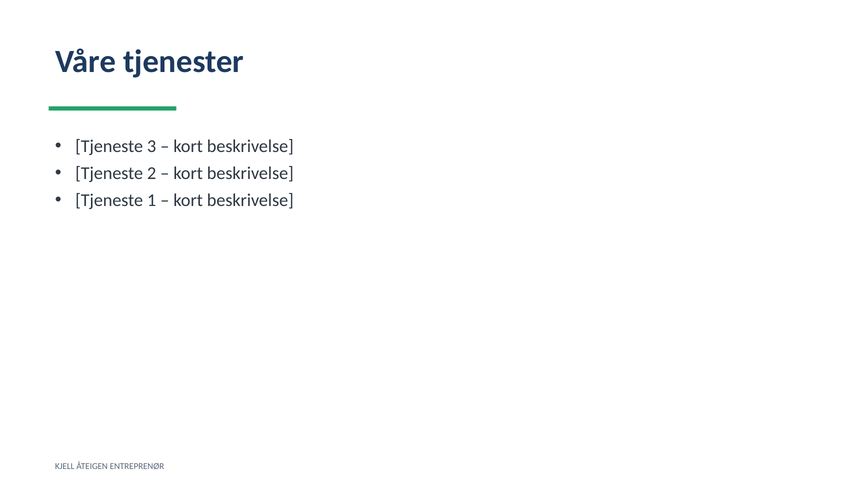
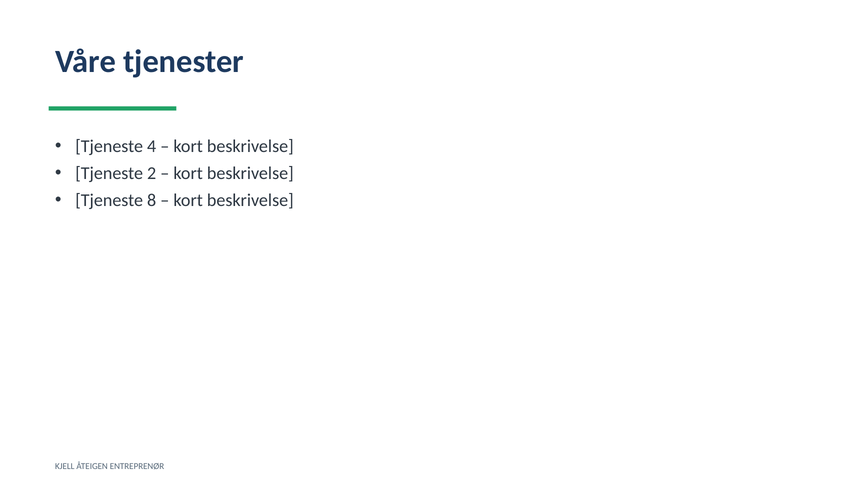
3: 3 -> 4
1: 1 -> 8
